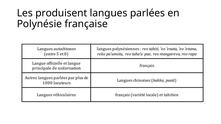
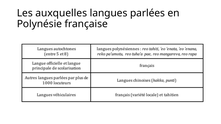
produisent: produisent -> auxquelles
